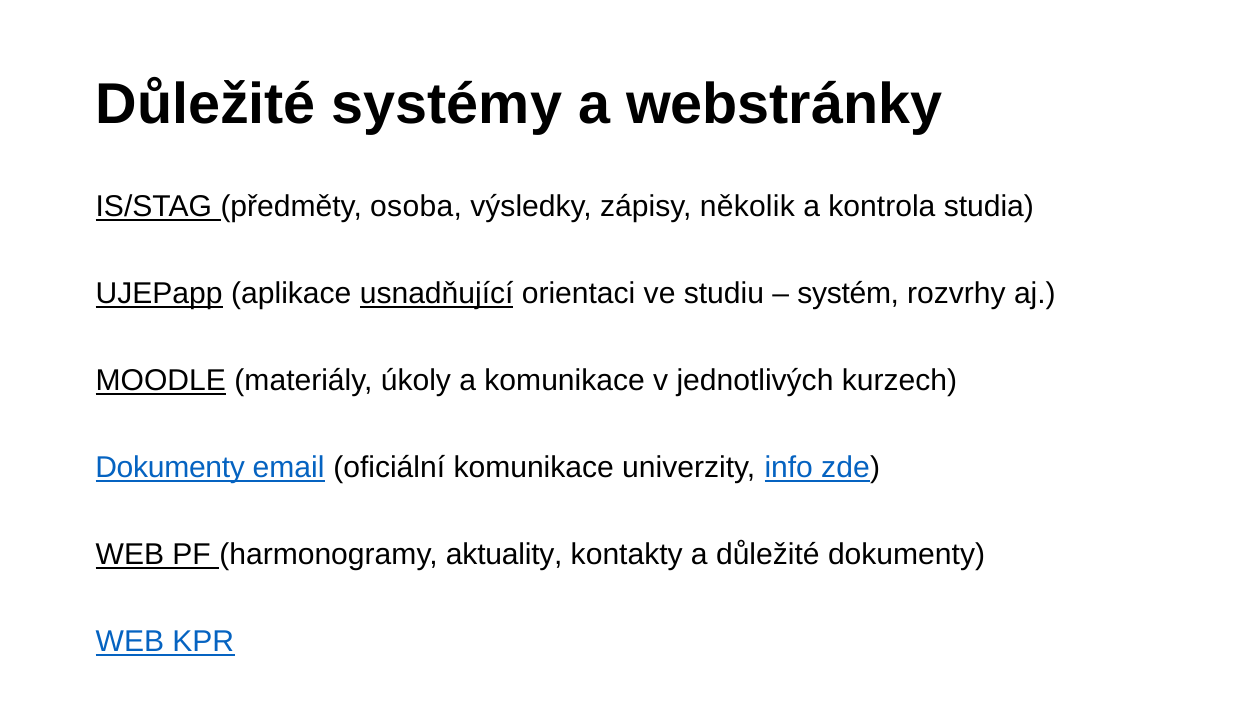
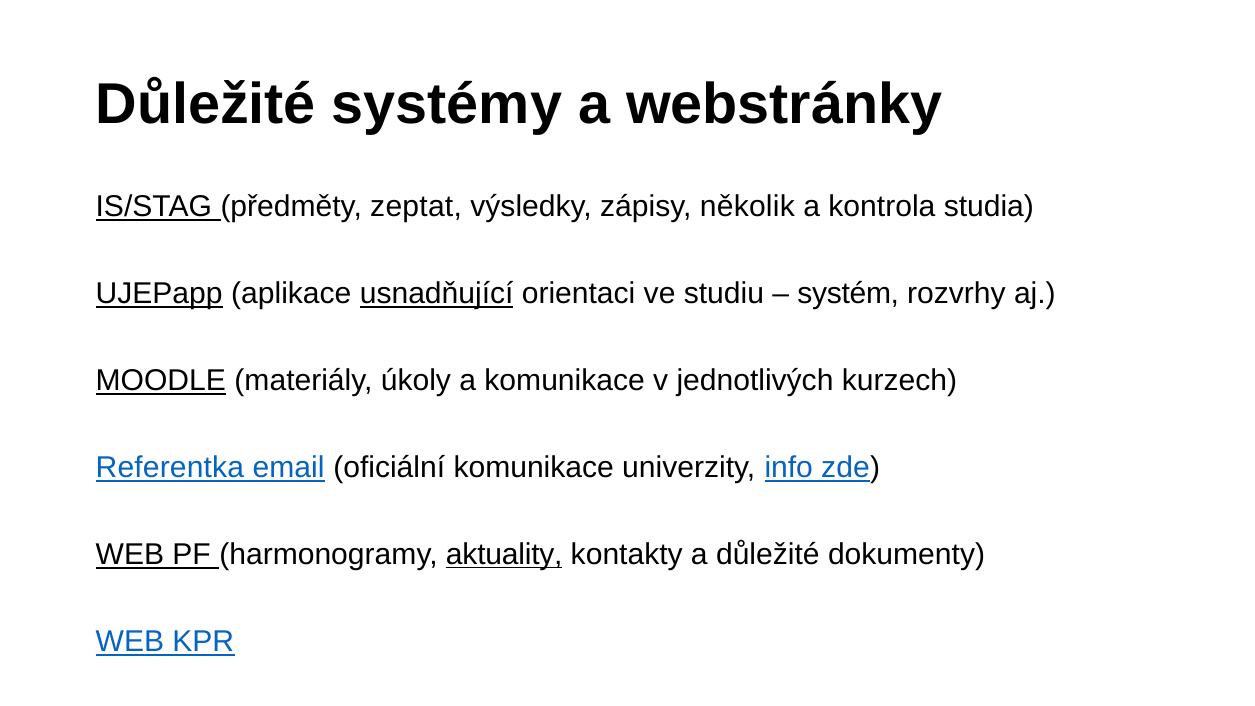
osoba: osoba -> zeptat
Dokumenty at (170, 468): Dokumenty -> Referentka
aktuality underline: none -> present
